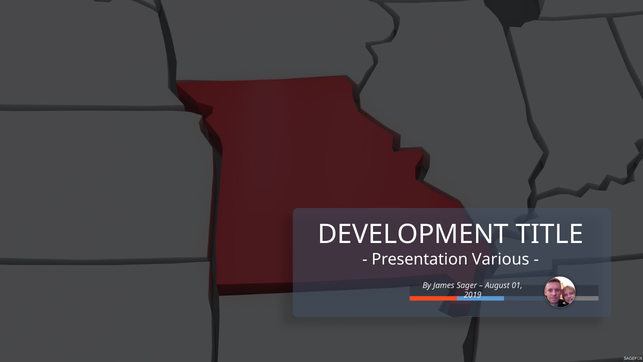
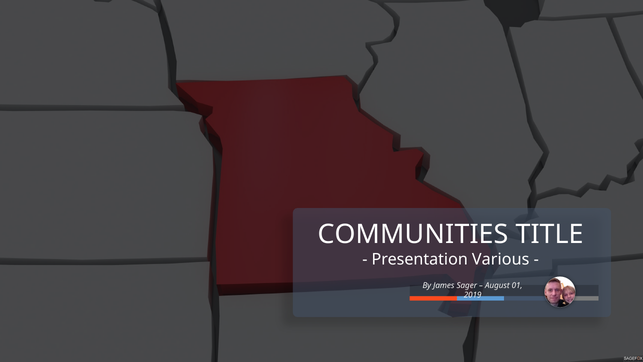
DEVELOPMENT: DEVELOPMENT -> COMMUNITIES
